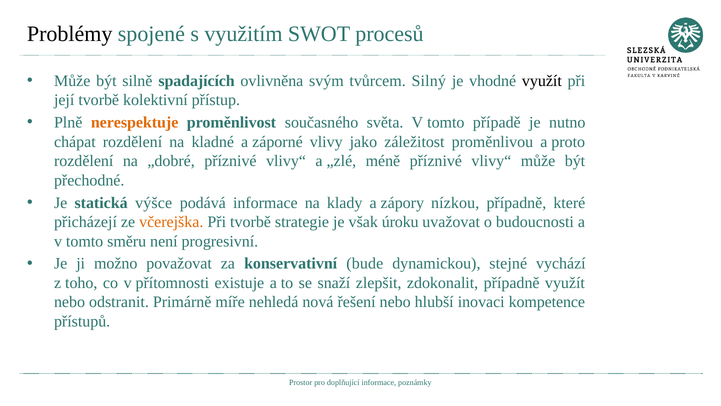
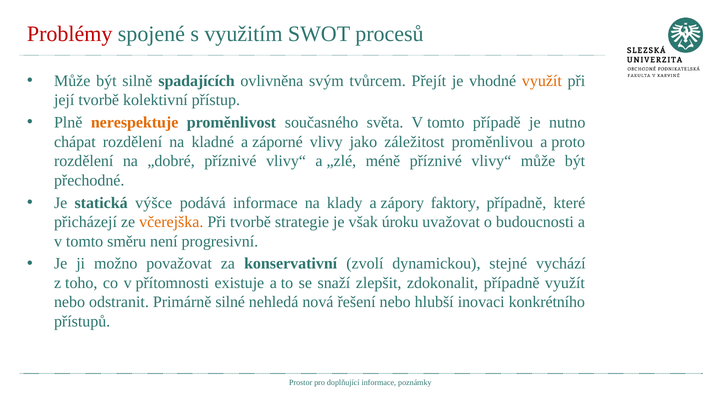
Problémy colour: black -> red
Silný: Silný -> Přejít
využít at (542, 81) colour: black -> orange
nízkou: nízkou -> faktory
bude: bude -> zvolí
míře: míře -> silné
kompetence: kompetence -> konkrétního
